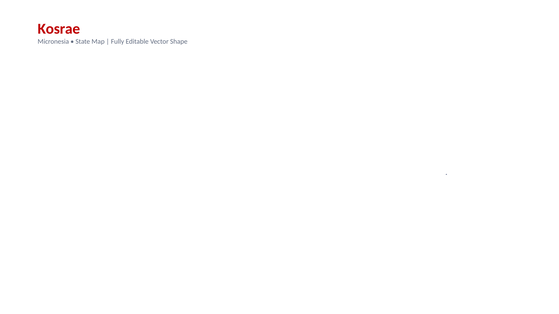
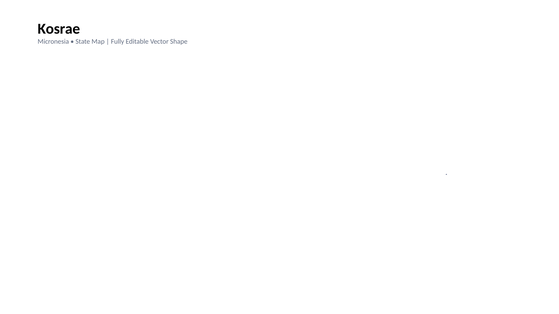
Kosrae colour: red -> black
